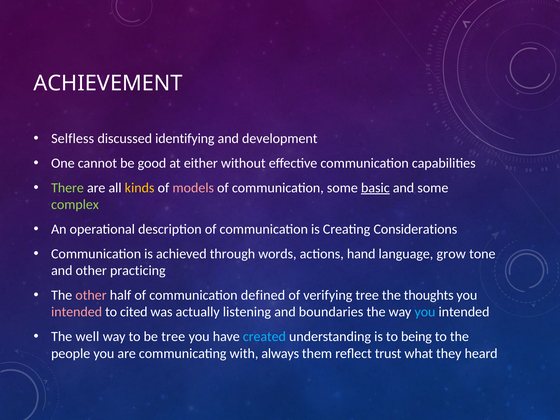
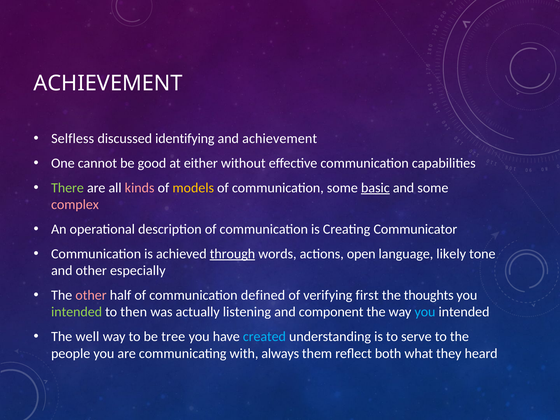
and development: development -> achievement
kinds colour: yellow -> pink
models colour: pink -> yellow
complex colour: light green -> pink
Considerations: Considerations -> Communicator
through underline: none -> present
hand: hand -> open
grow: grow -> likely
practicing: practicing -> especially
verifying tree: tree -> first
intended at (77, 312) colour: pink -> light green
cited: cited -> then
boundaries: boundaries -> component
being: being -> serve
trust: trust -> both
